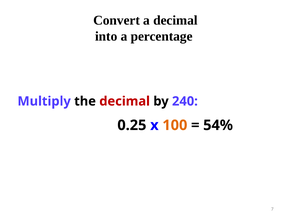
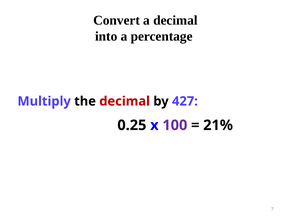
240: 240 -> 427
100 colour: orange -> purple
54%: 54% -> 21%
